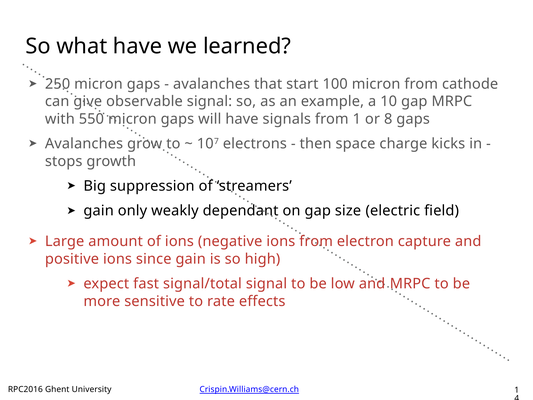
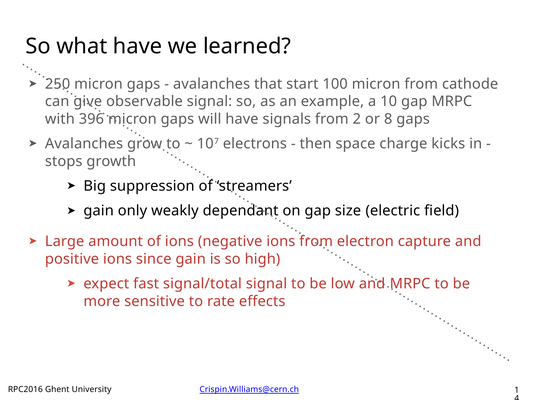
550: 550 -> 396
from 1: 1 -> 2
